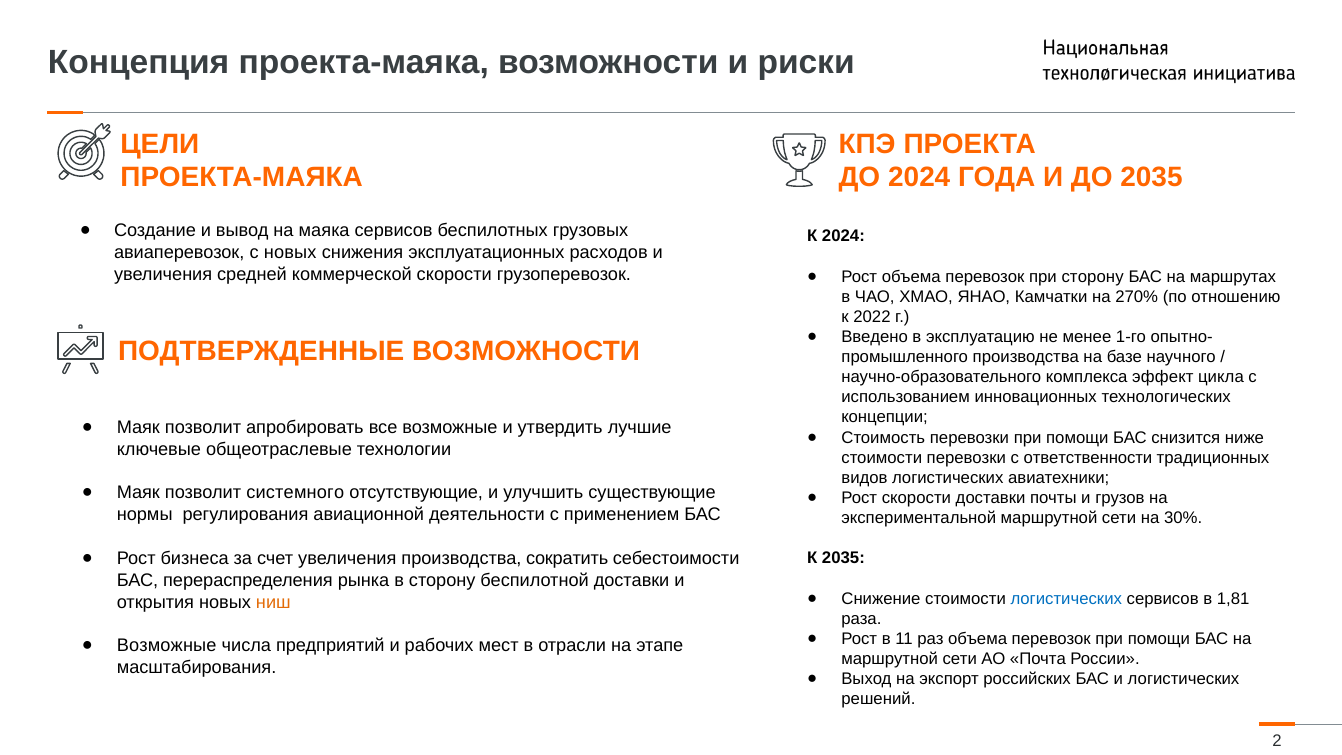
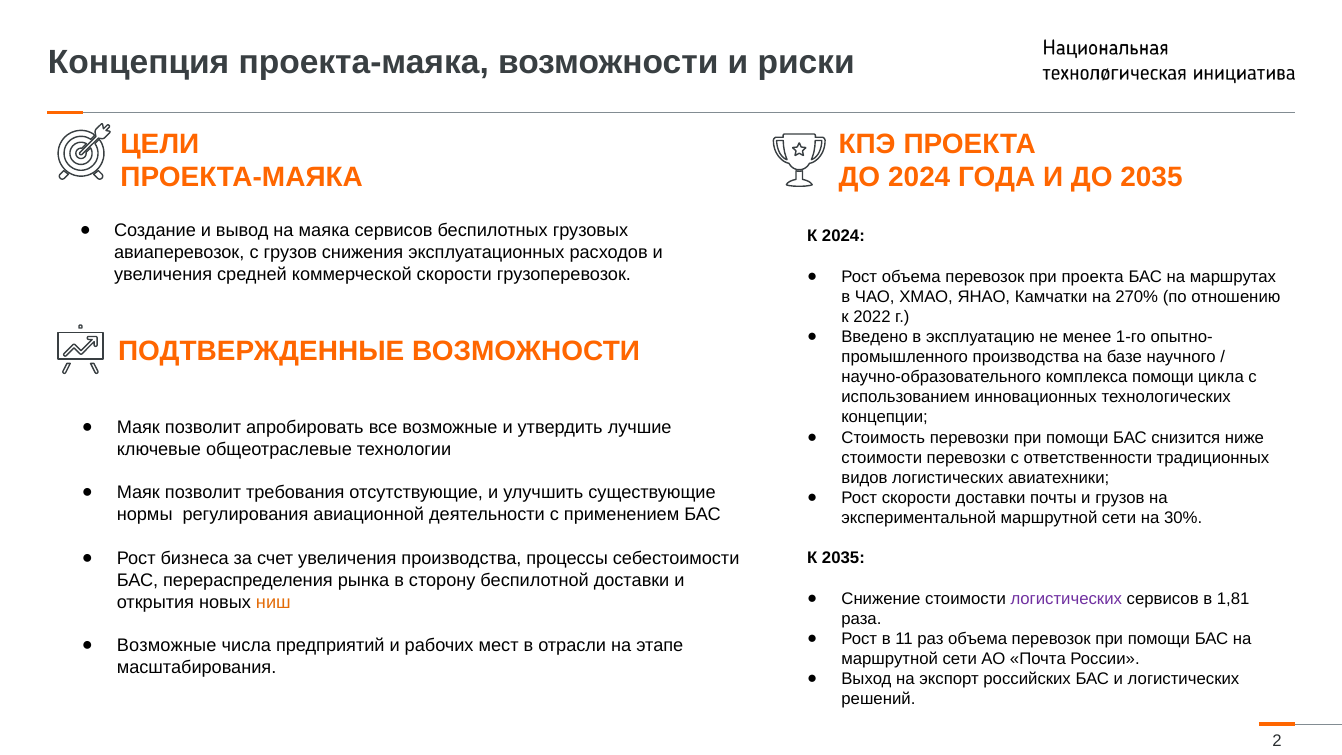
с новых: новых -> грузов
при сторону: сторону -> проекта
комплекса эффект: эффект -> помощи
системного: системного -> требования
сократить: сократить -> процессы
логистических at (1066, 599) colour: blue -> purple
